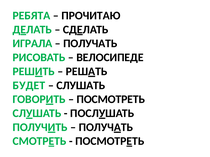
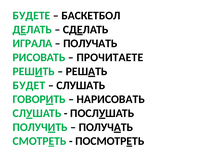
РЕБЯТА: РЕБЯТА -> БУДЕТЕ
ПРОЧИТАЮ: ПРОЧИТАЮ -> БАСКЕТБОЛ
ВЕЛОСИПЕДЕ: ВЕЛОСИПЕДЕ -> ПРОЧИТАЕТЕ
ПОСМОТРЕТЬ at (111, 100): ПОСМОТРЕТЬ -> НАРИСОВАТЬ
